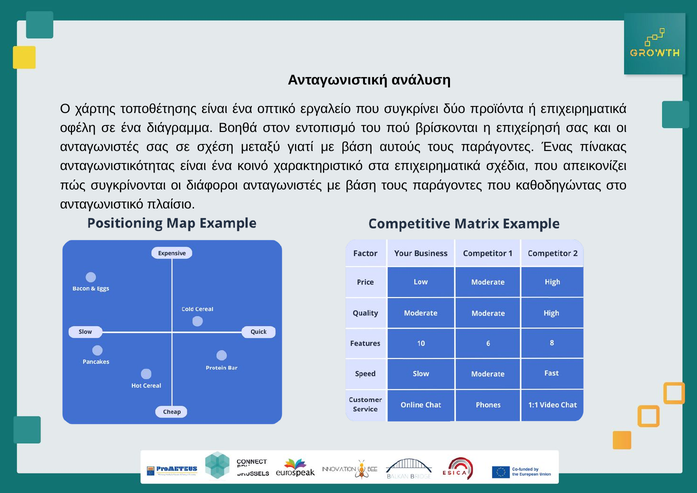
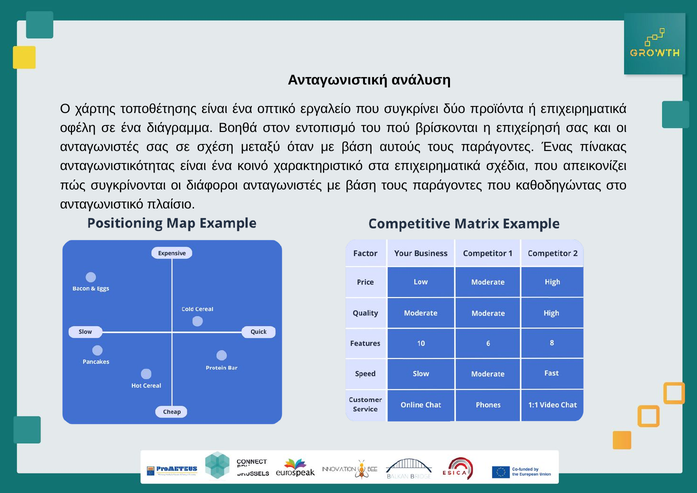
γιατί: γιατί -> όταν
